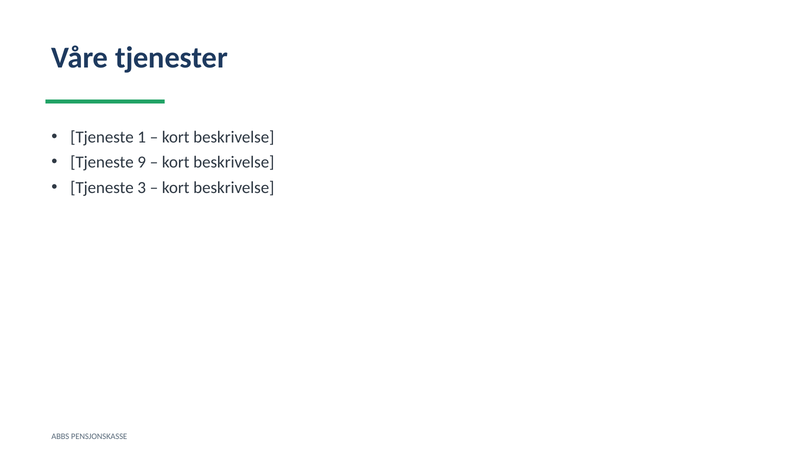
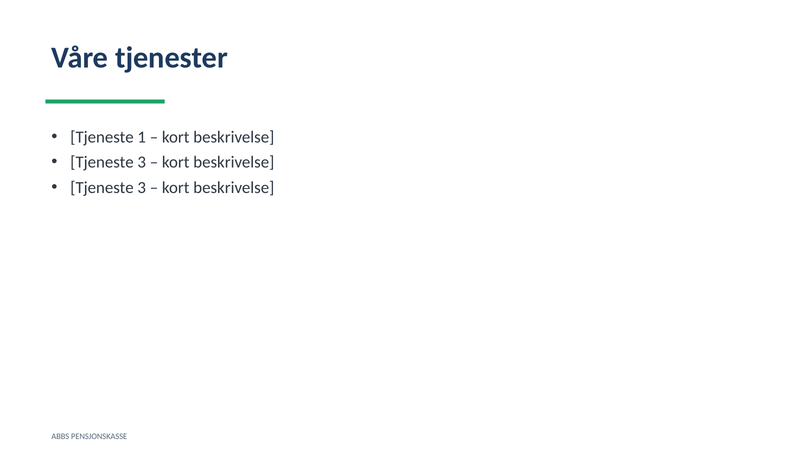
9 at (142, 162): 9 -> 3
